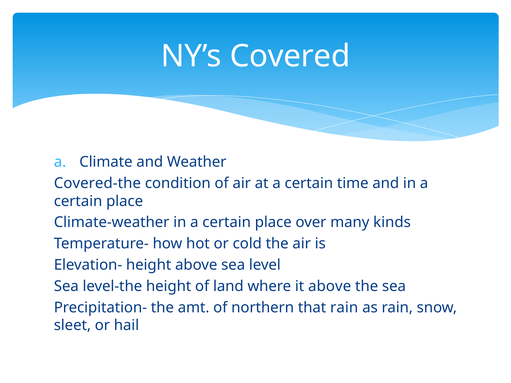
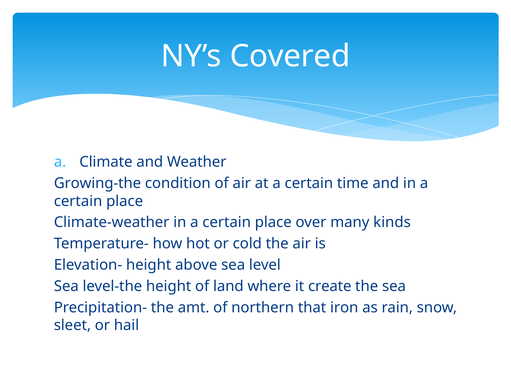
Covered-the: Covered-the -> Growing-the
it above: above -> create
that rain: rain -> iron
